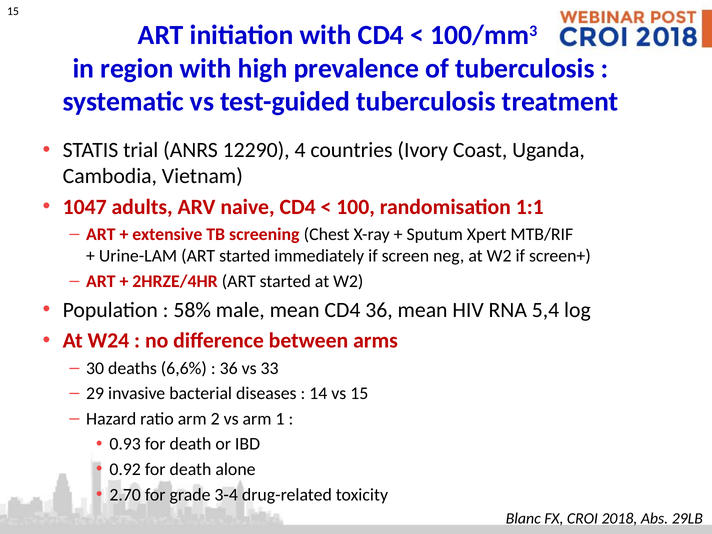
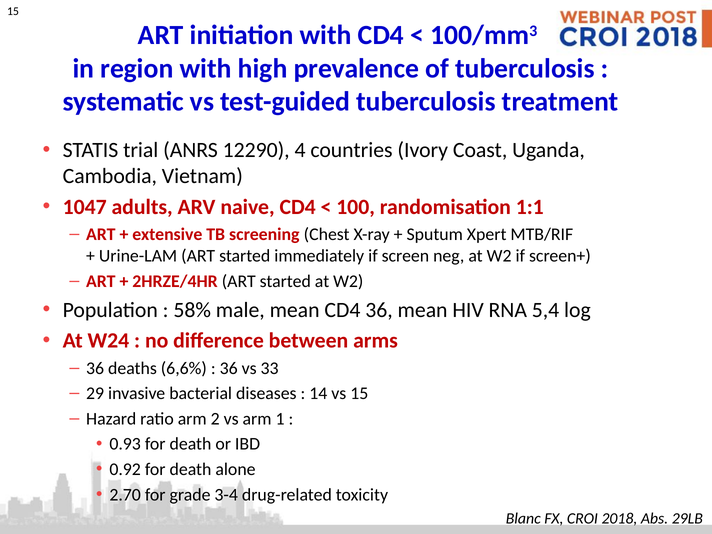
30 at (95, 368): 30 -> 36
